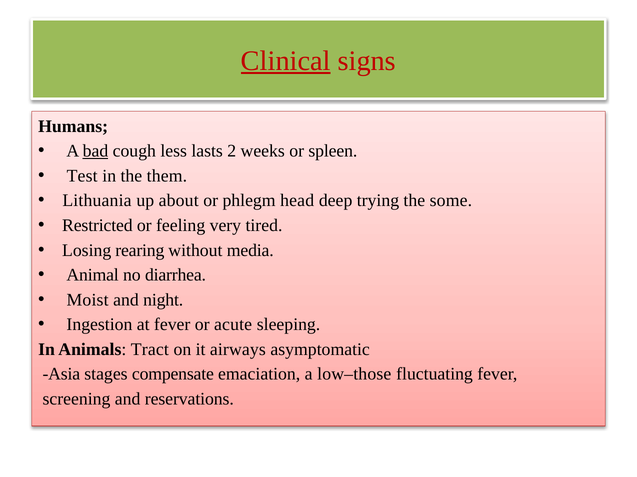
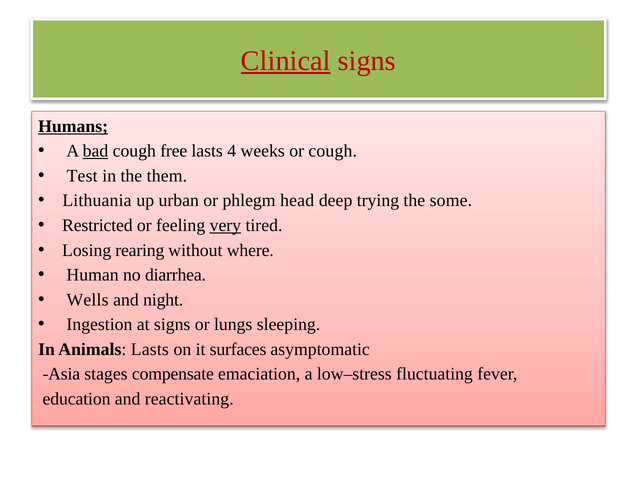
Humans underline: none -> present
less: less -> free
2: 2 -> 4
or spleen: spleen -> cough
about: about -> urban
very underline: none -> present
media: media -> where
Animal: Animal -> Human
Moist: Moist -> Wells
at fever: fever -> signs
acute: acute -> lungs
Animals Tract: Tract -> Lasts
airways: airways -> surfaces
low–those: low–those -> low–stress
screening: screening -> education
reservations: reservations -> reactivating
